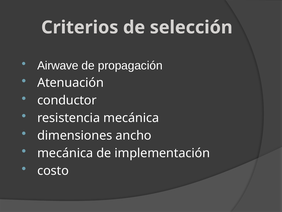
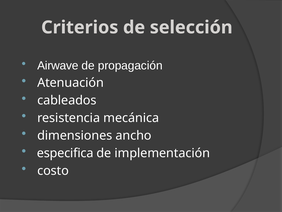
conductor: conductor -> cableados
mecánica at (65, 153): mecánica -> especifica
